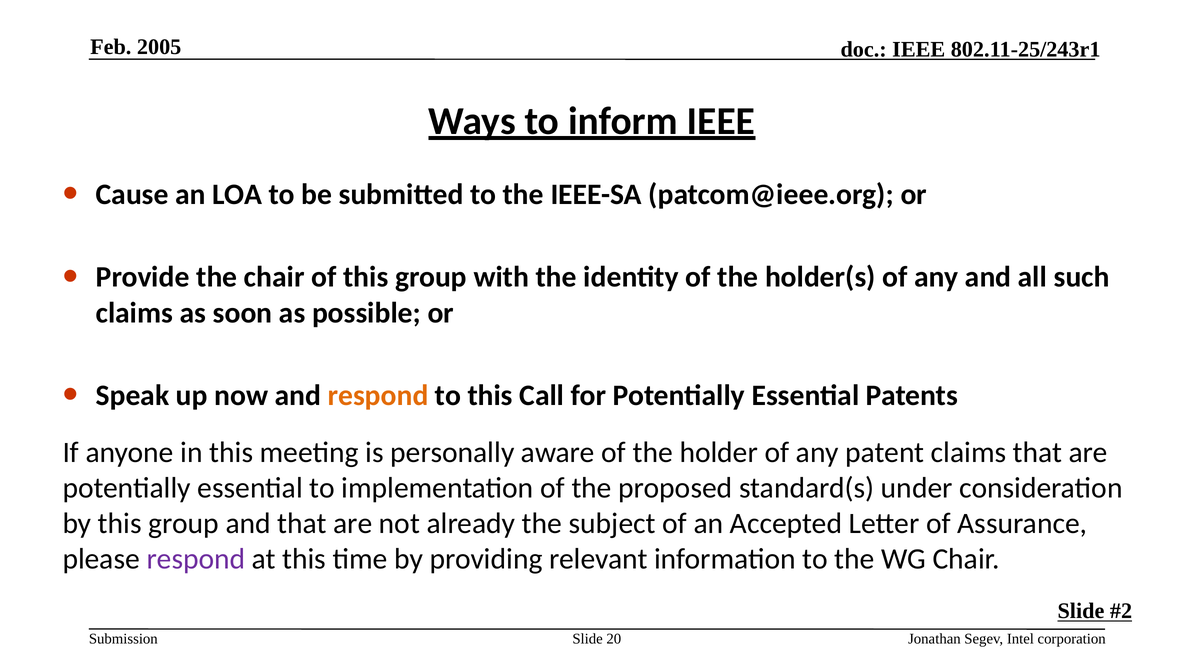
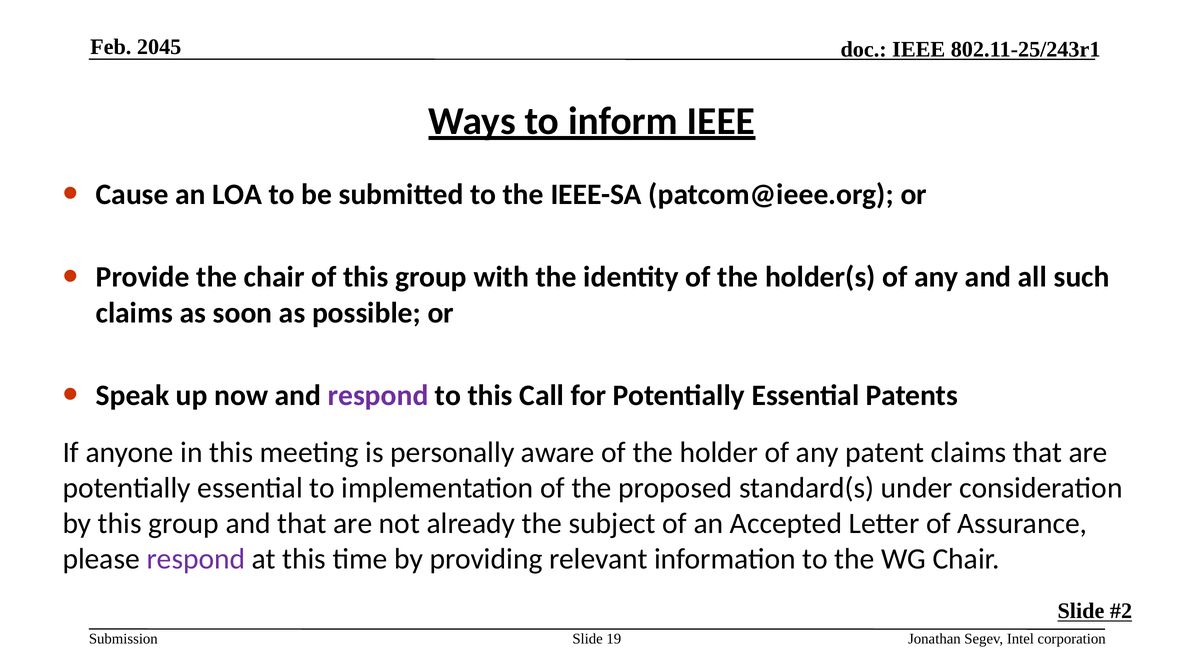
2005: 2005 -> 2045
respond at (378, 396) colour: orange -> purple
20: 20 -> 19
